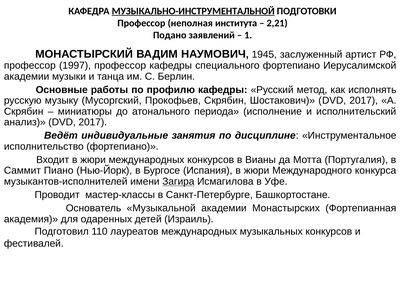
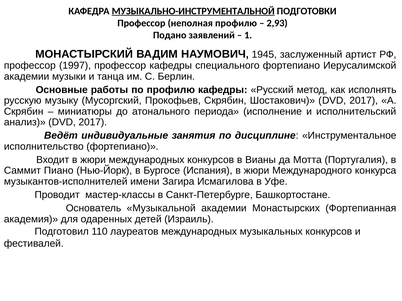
неполная института: института -> профилю
2,21: 2,21 -> 2,93
Загира underline: present -> none
